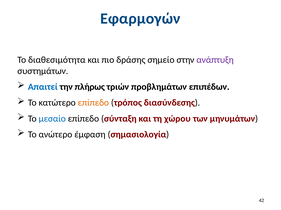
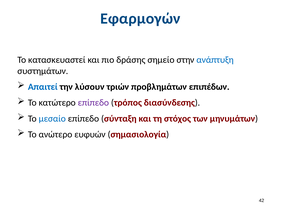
διαθεσιμότητα: διαθεσιμότητα -> κατασκευαστεί
ανάπτυξη colour: purple -> blue
πλήρως: πλήρως -> λύσουν
επίπεδο at (93, 103) colour: orange -> purple
χώρου: χώρου -> στόχος
έμφαση: έμφαση -> ευφυών
